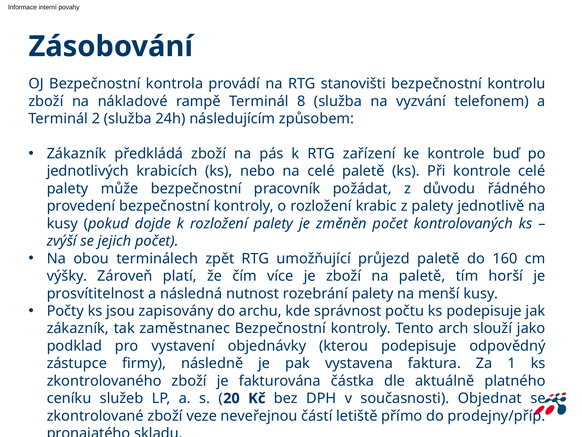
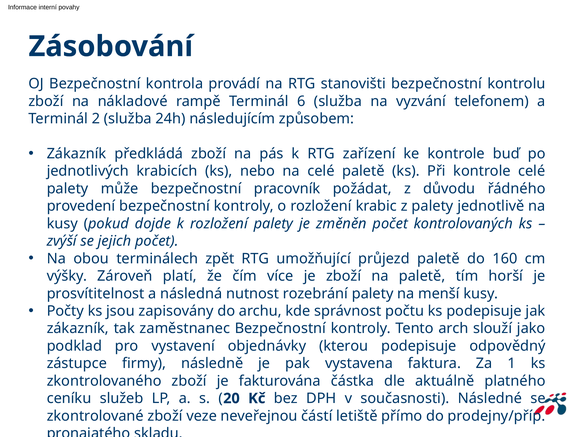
8: 8 -> 6
Objednat: Objednat -> Následné
